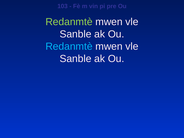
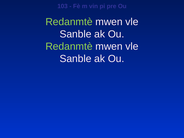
Redanmtè at (69, 46) colour: light blue -> light green
